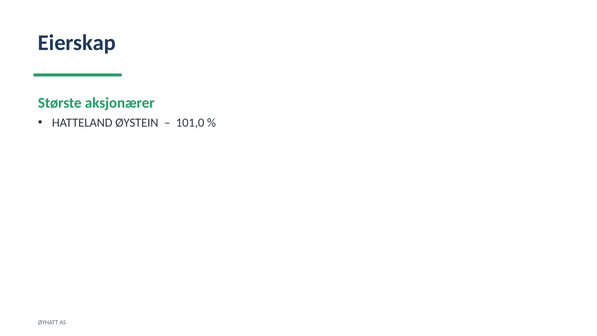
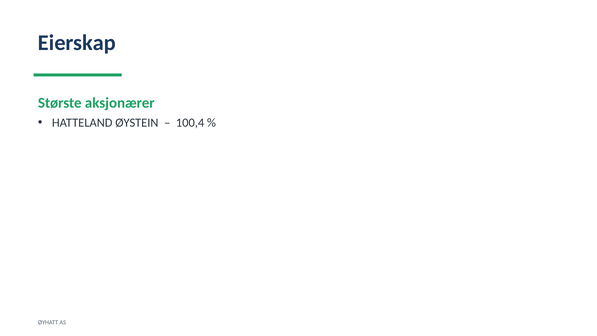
101,0: 101,0 -> 100,4
